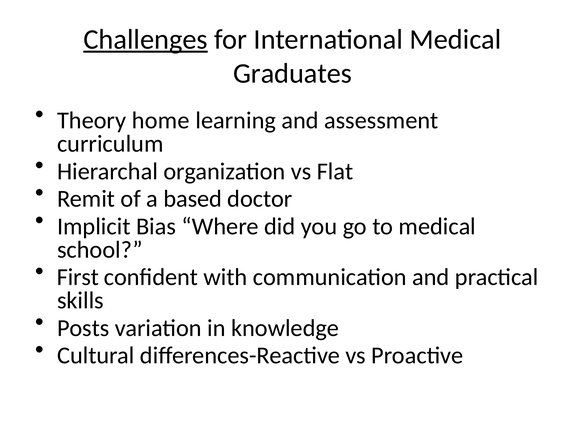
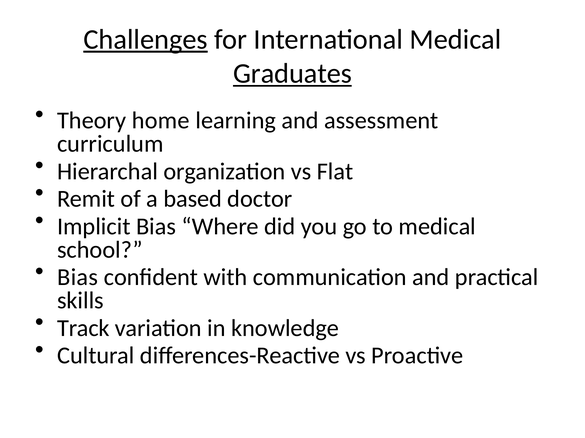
Graduates underline: none -> present
First at (78, 278): First -> Bias
Posts: Posts -> Track
